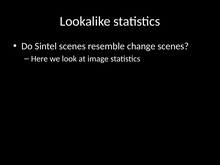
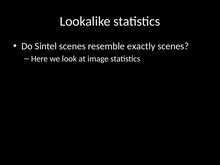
change: change -> exactly
